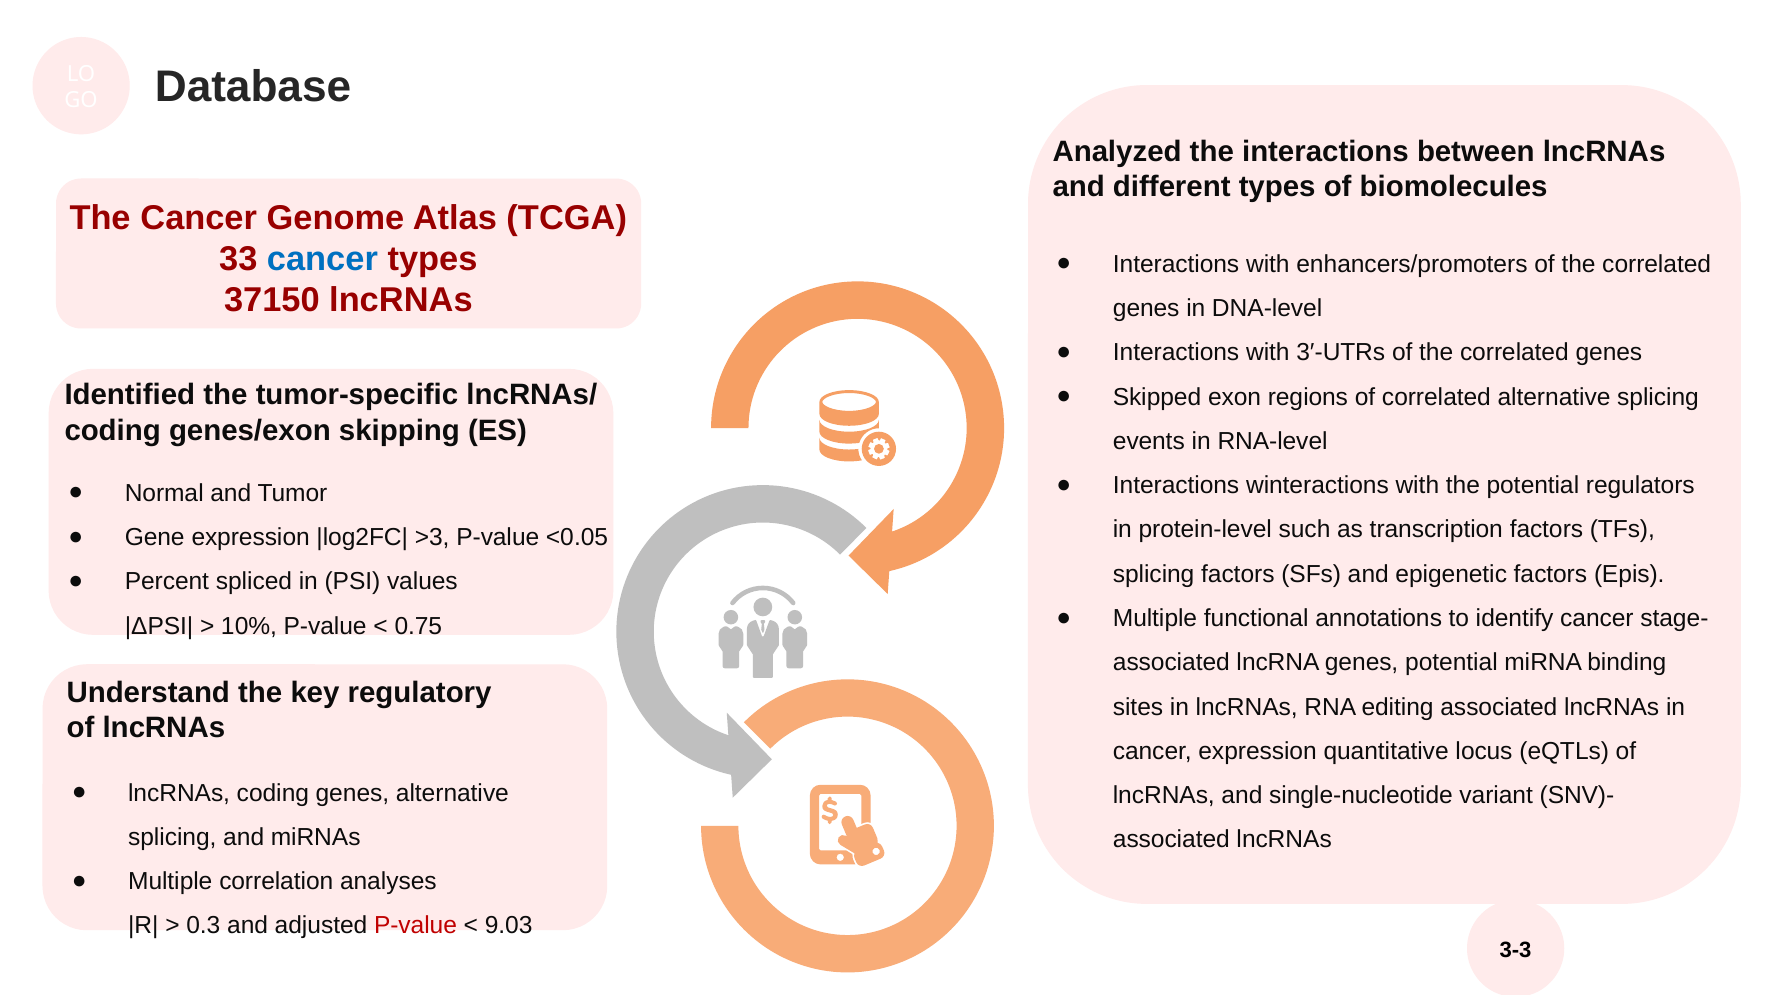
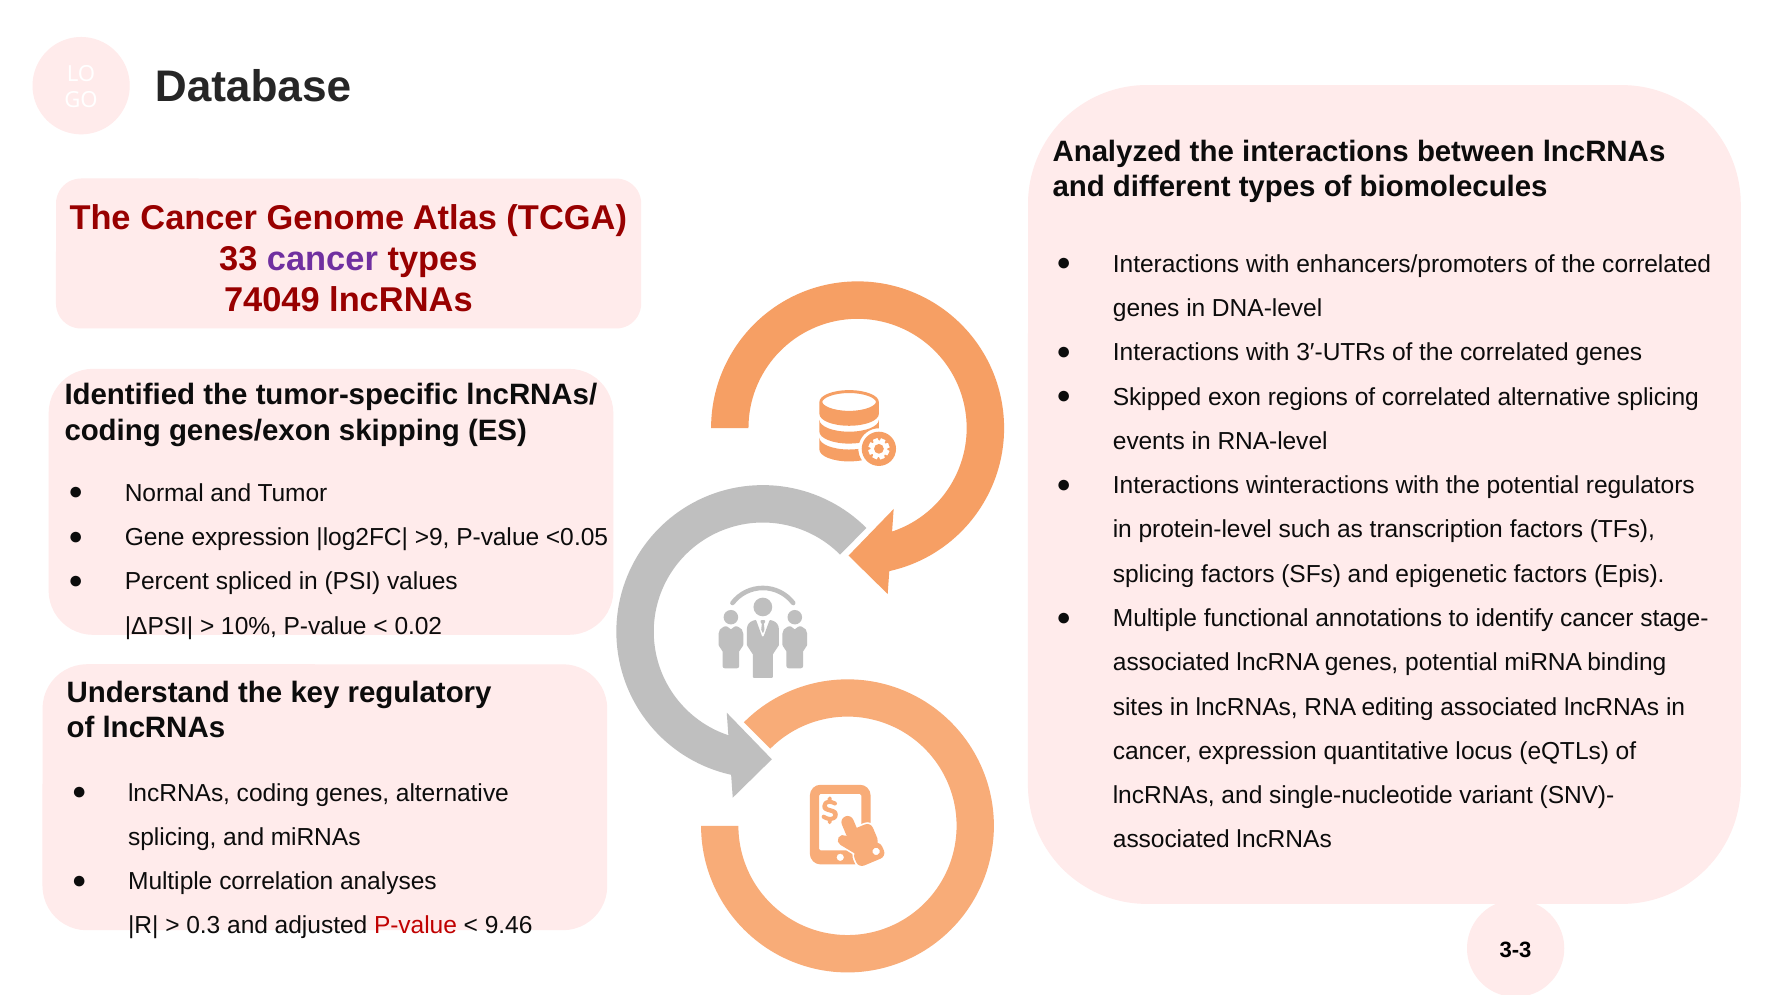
cancer at (322, 259) colour: blue -> purple
37150: 37150 -> 74049
>3: >3 -> >9
0.75: 0.75 -> 0.02
9.03: 9.03 -> 9.46
